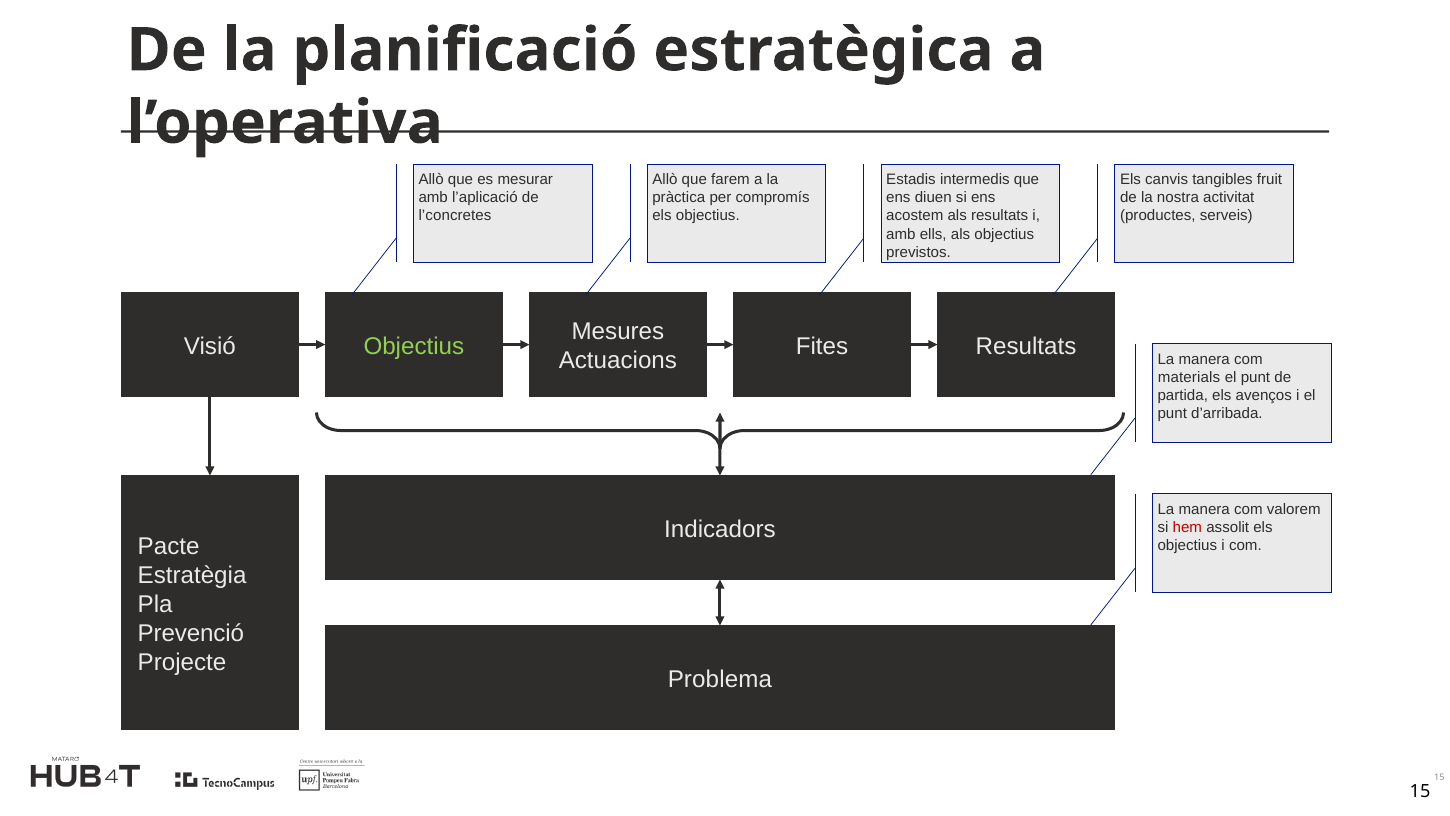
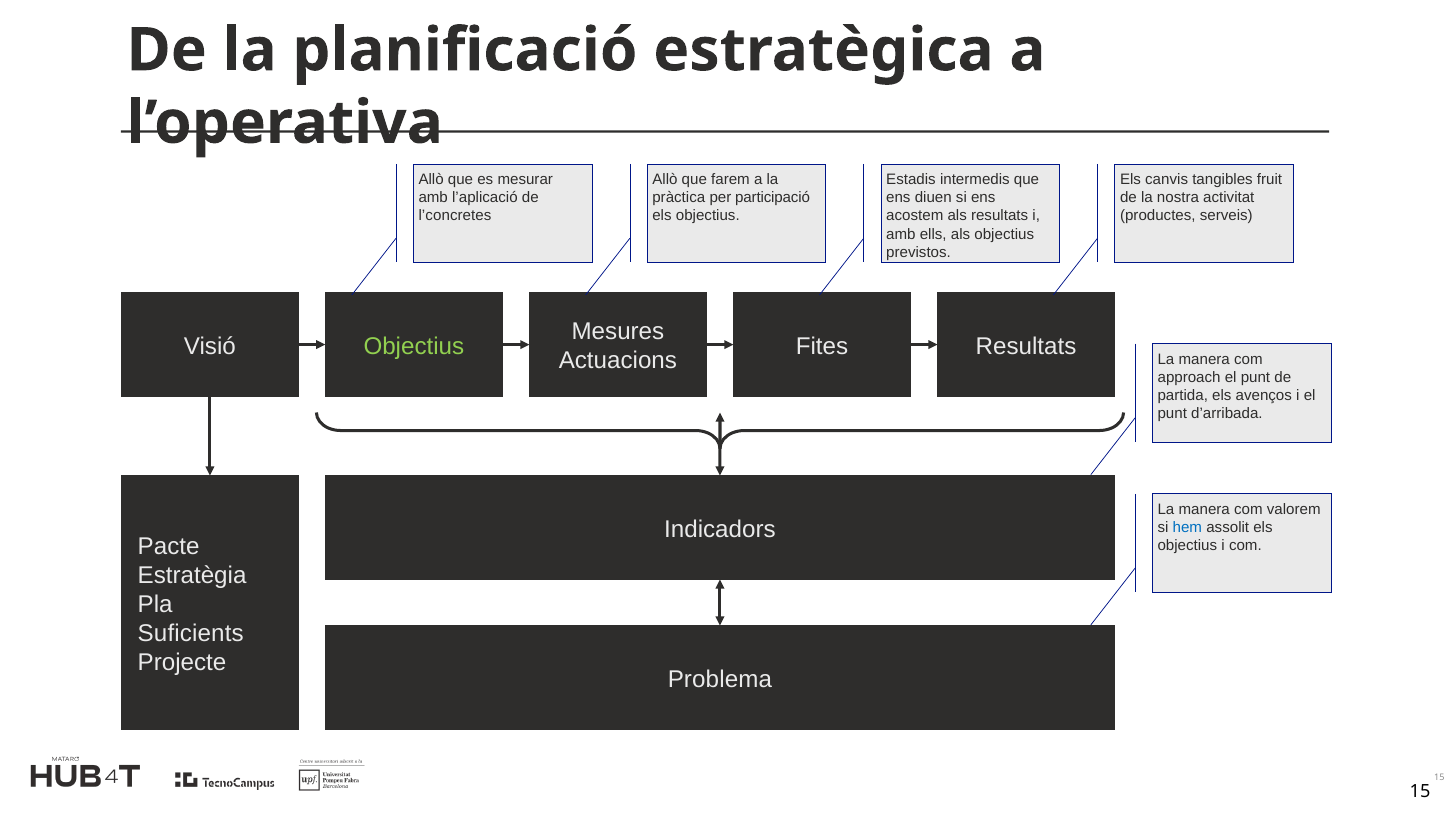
compromís: compromís -> participació
materials: materials -> approach
hem colour: red -> blue
Prevenció: Prevenció -> Suficients
